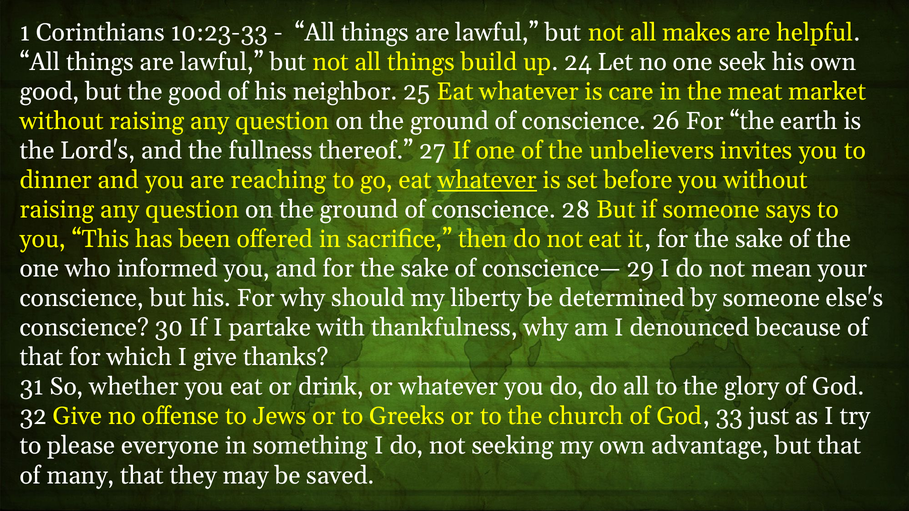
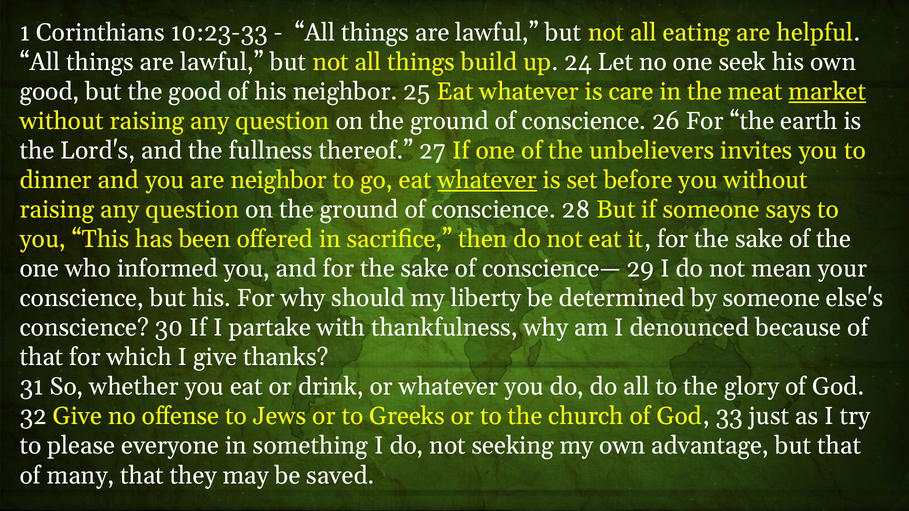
makes: makes -> eating
market underline: none -> present
are reaching: reaching -> neighbor
